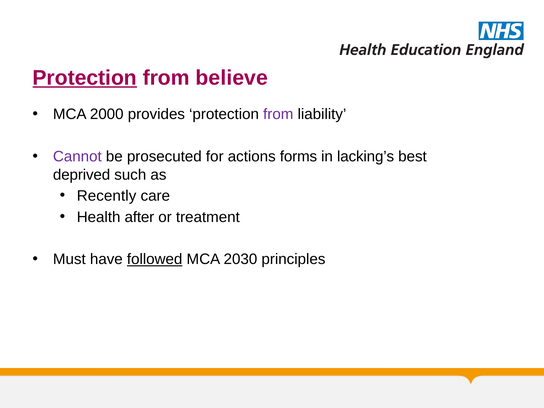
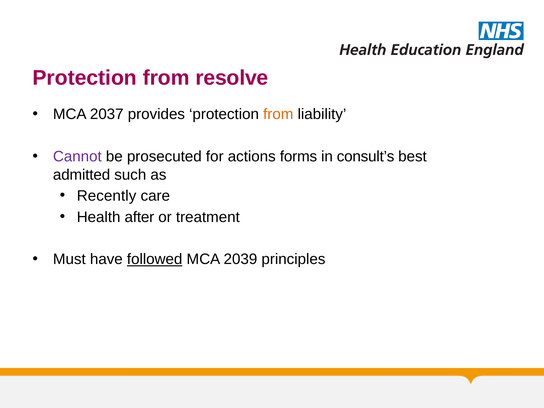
Protection at (85, 78) underline: present -> none
believe: believe -> resolve
2000: 2000 -> 2037
from at (278, 114) colour: purple -> orange
lacking’s: lacking’s -> consult’s
deprived: deprived -> admitted
2030: 2030 -> 2039
